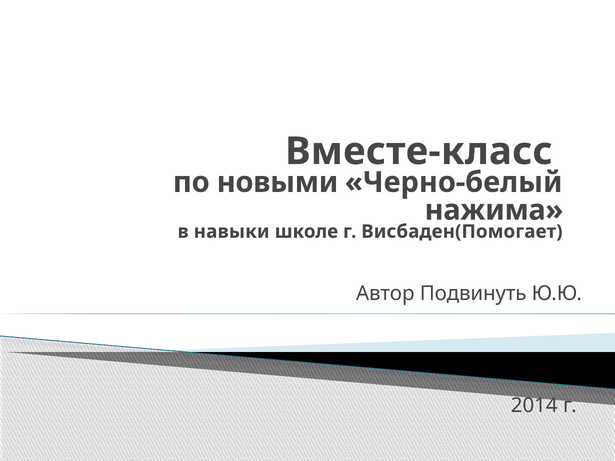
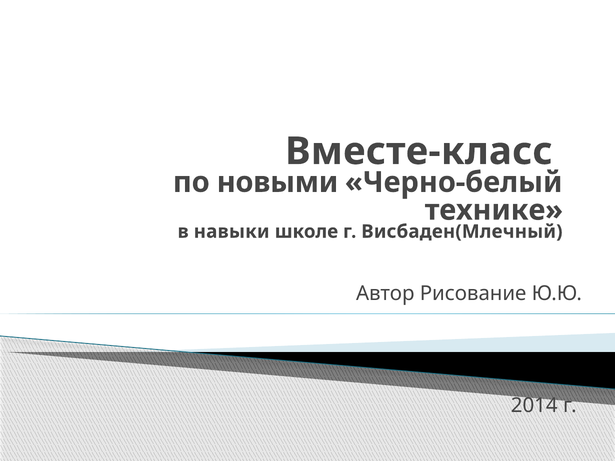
нажима: нажима -> технике
Висбаден(Помогает: Висбаден(Помогает -> Висбаден(Млечный
Подвинуть: Подвинуть -> Рисование
